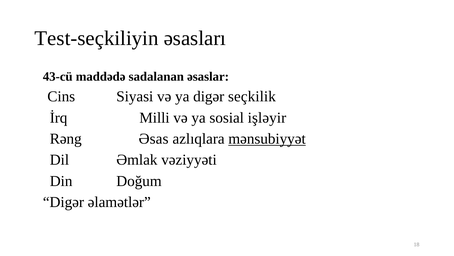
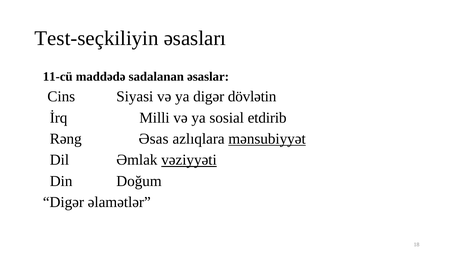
43-cü: 43-cü -> 11-cü
seçkilik: seçkilik -> dövlətin
işləyir: işləyir -> etdirib
vəziyyəti underline: none -> present
